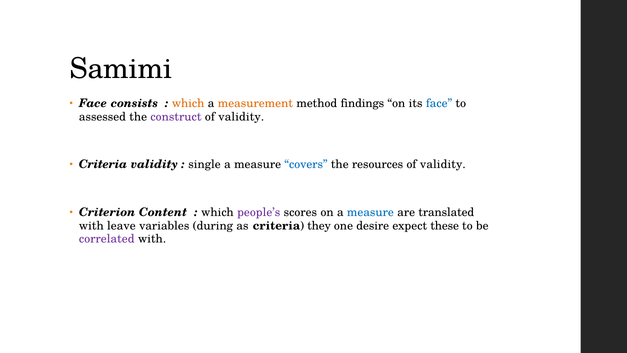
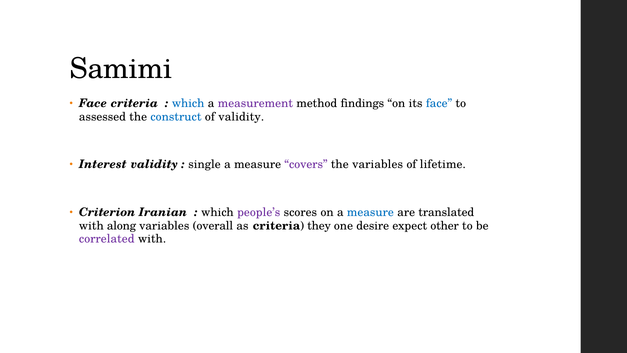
Face consists: consists -> criteria
which at (188, 103) colour: orange -> blue
measurement colour: orange -> purple
construct colour: purple -> blue
Criteria at (103, 164): Criteria -> Interest
covers colour: blue -> purple
the resources: resources -> variables
validity at (443, 164): validity -> lifetime
Content: Content -> Iranian
leave: leave -> along
during: during -> overall
these: these -> other
